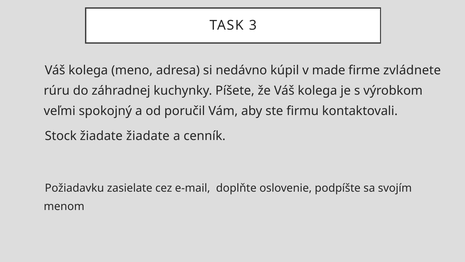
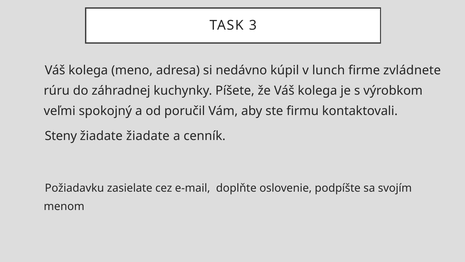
made: made -> lunch
Stock: Stock -> Steny
